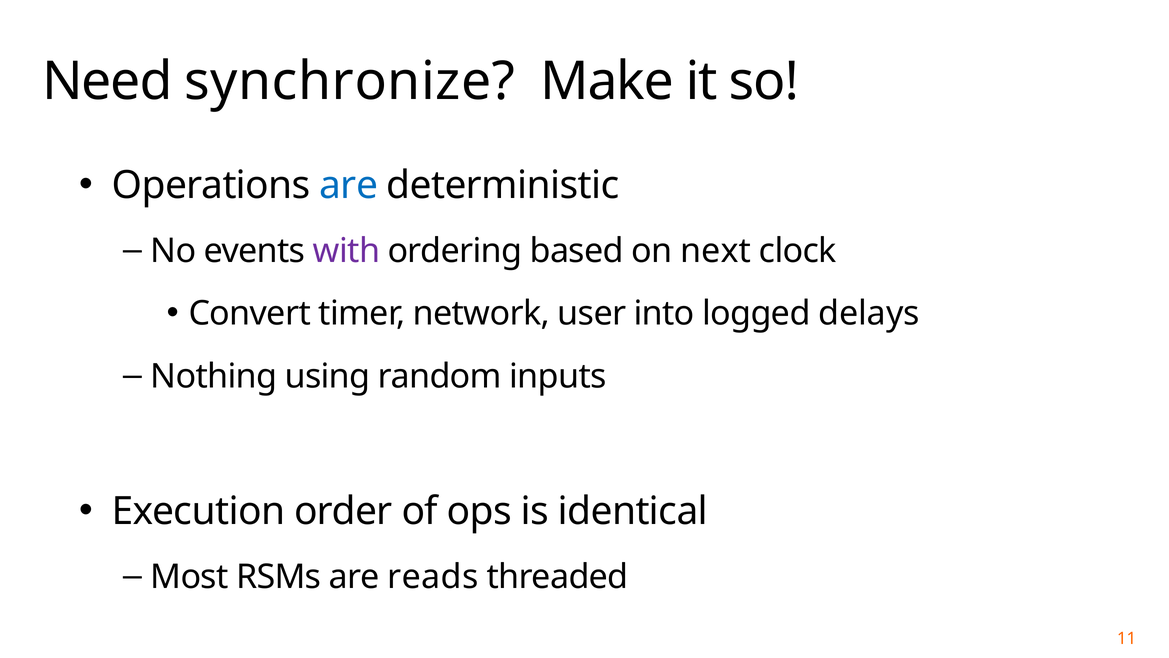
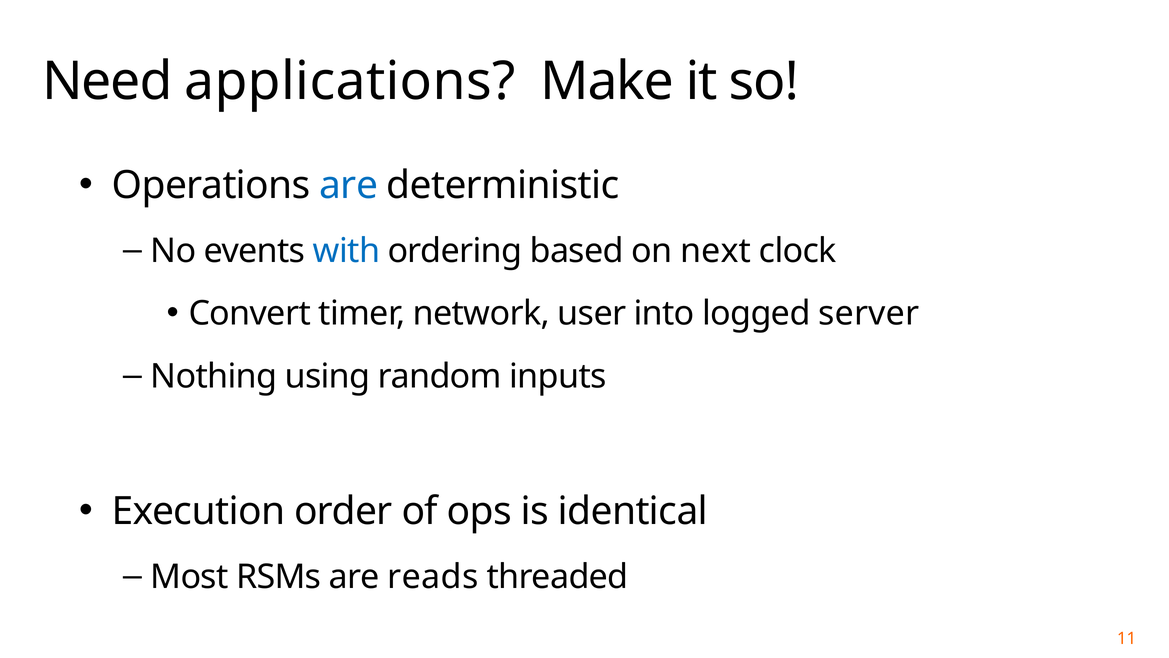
synchronize: synchronize -> applications
with colour: purple -> blue
delays: delays -> server
